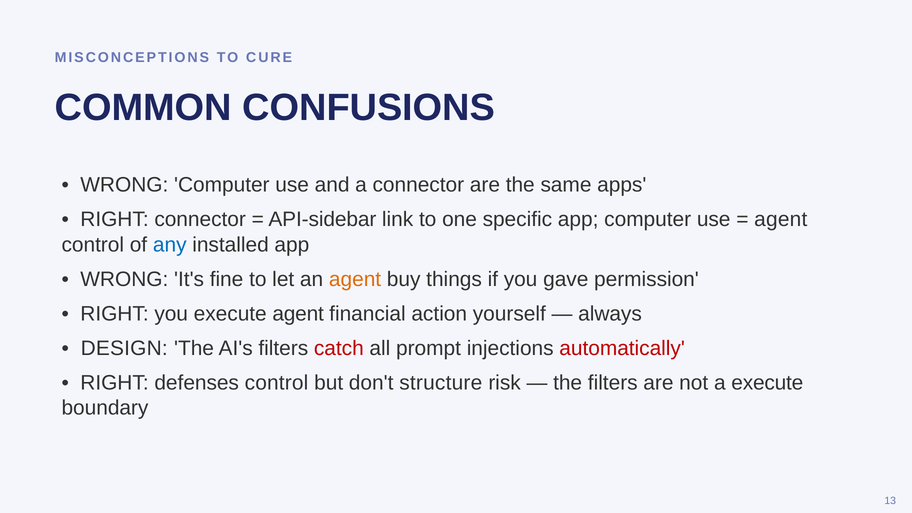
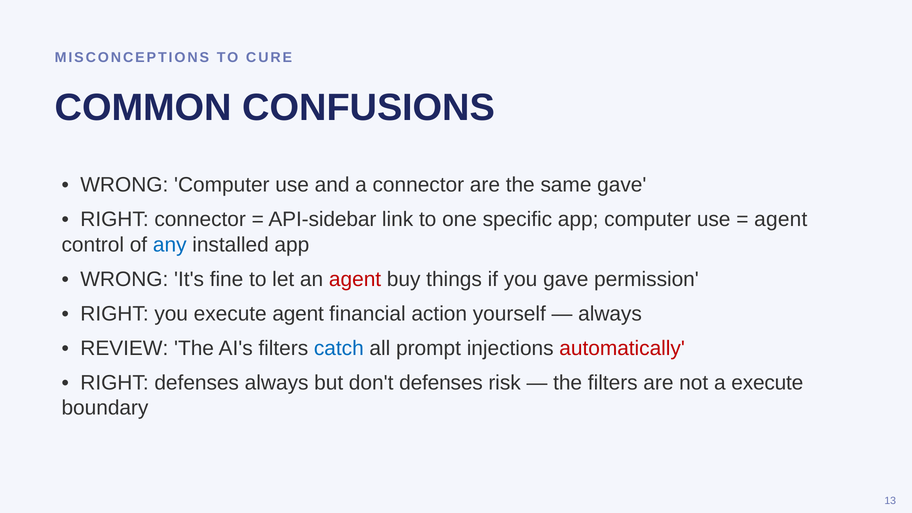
same apps: apps -> gave
agent at (355, 279) colour: orange -> red
DESIGN: DESIGN -> REVIEW
catch colour: red -> blue
defenses control: control -> always
don't structure: structure -> defenses
